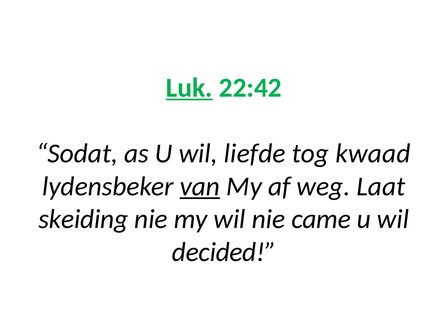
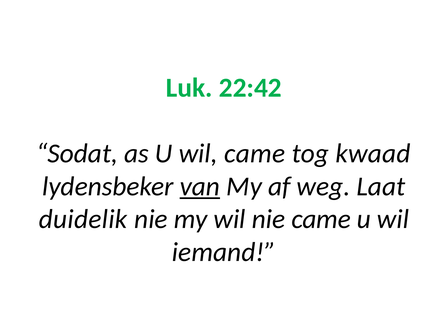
Luk underline: present -> none
wil liefde: liefde -> came
skeiding: skeiding -> duidelik
decided: decided -> iemand
